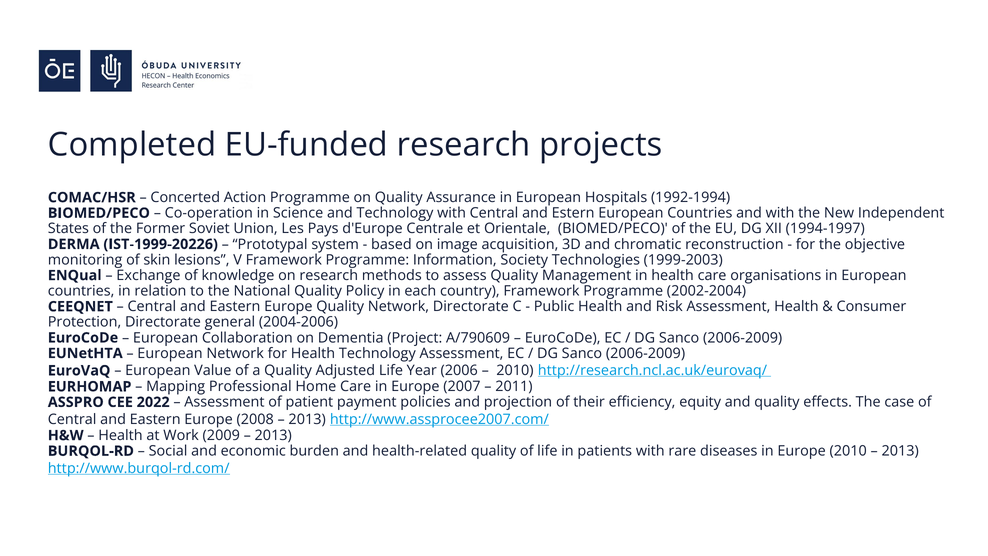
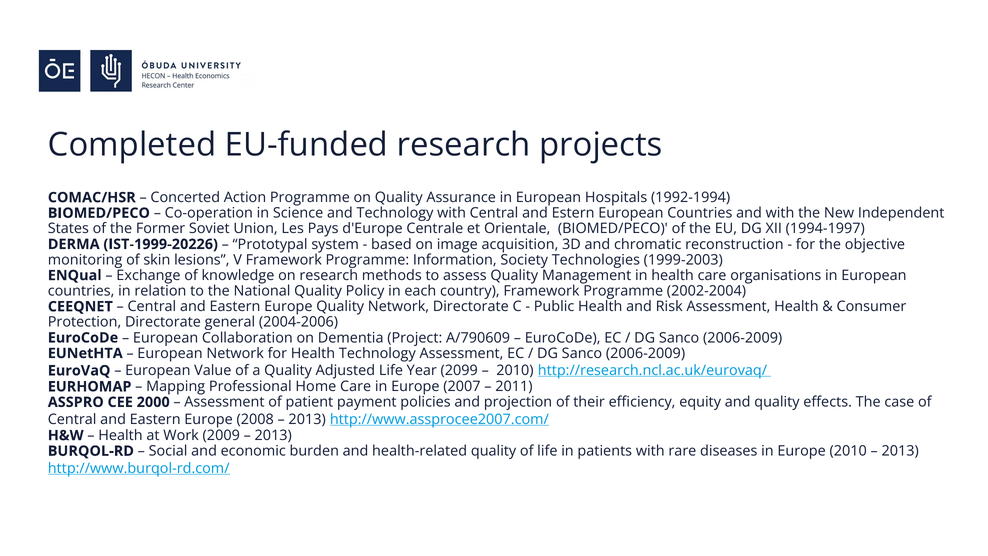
2006: 2006 -> 2099
2022: 2022 -> 2000
